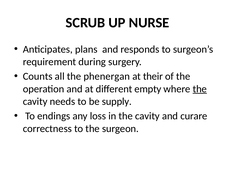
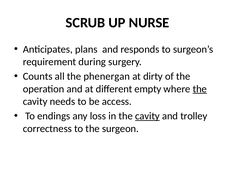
their: their -> dirty
supply: supply -> access
cavity at (147, 116) underline: none -> present
curare: curare -> trolley
